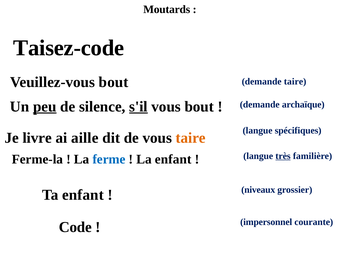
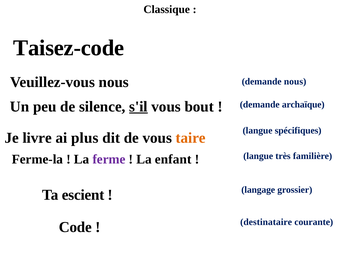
Moutards: Moutards -> Classique
Veuillez-vous bout: bout -> nous
demande taire: taire -> nous
peu underline: present -> none
aille: aille -> plus
très underline: present -> none
ferme colour: blue -> purple
niveaux: niveaux -> langage
Ta enfant: enfant -> escient
impersonnel: impersonnel -> destinataire
